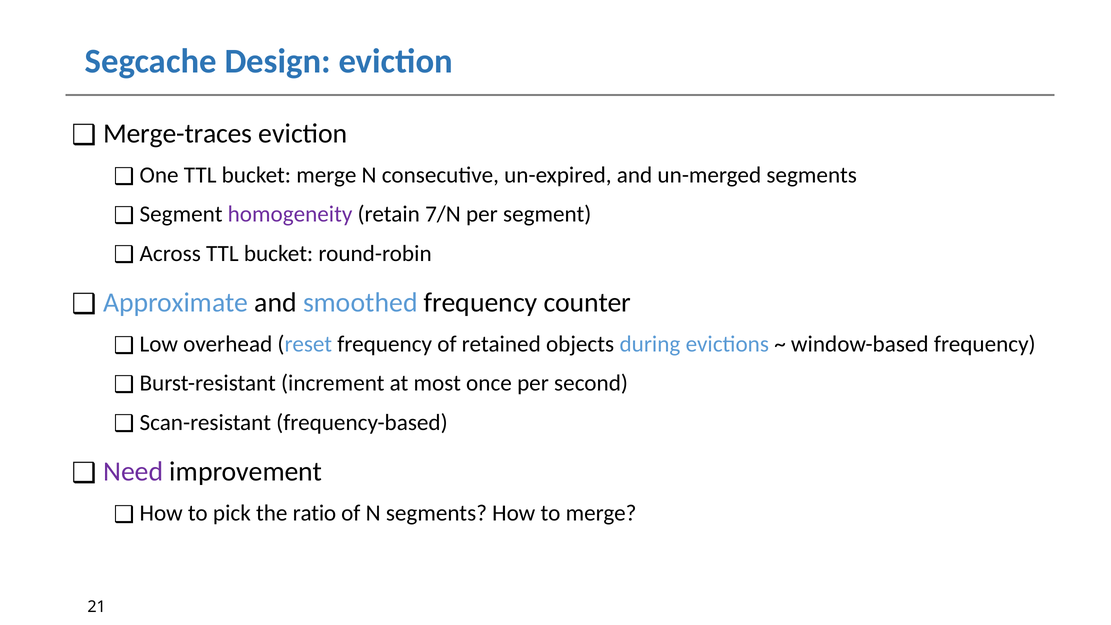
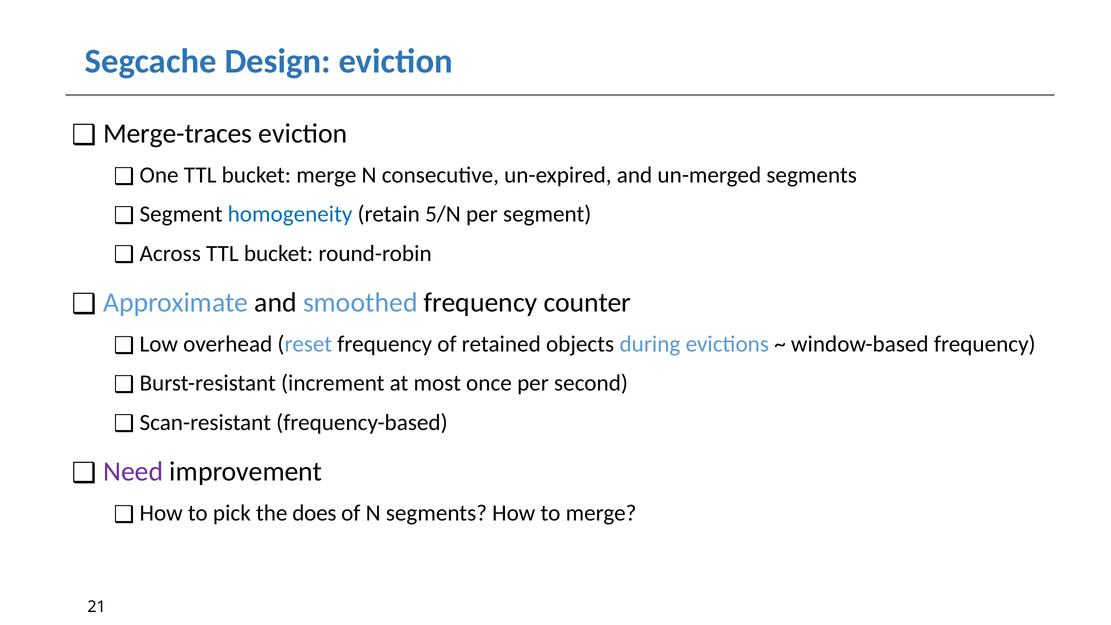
homogeneity colour: purple -> blue
7/N: 7/N -> 5/N
ratio: ratio -> does
